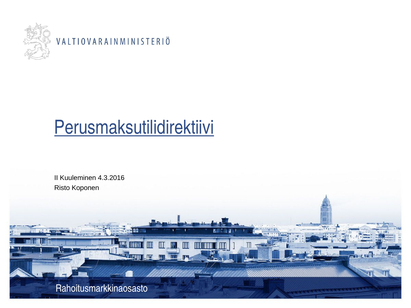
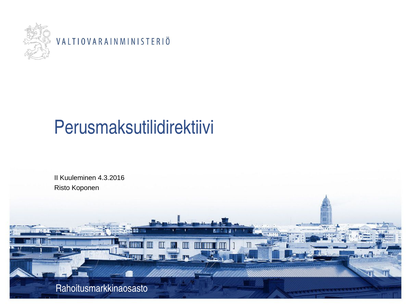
Perusmaksutilidirektiivi underline: present -> none
